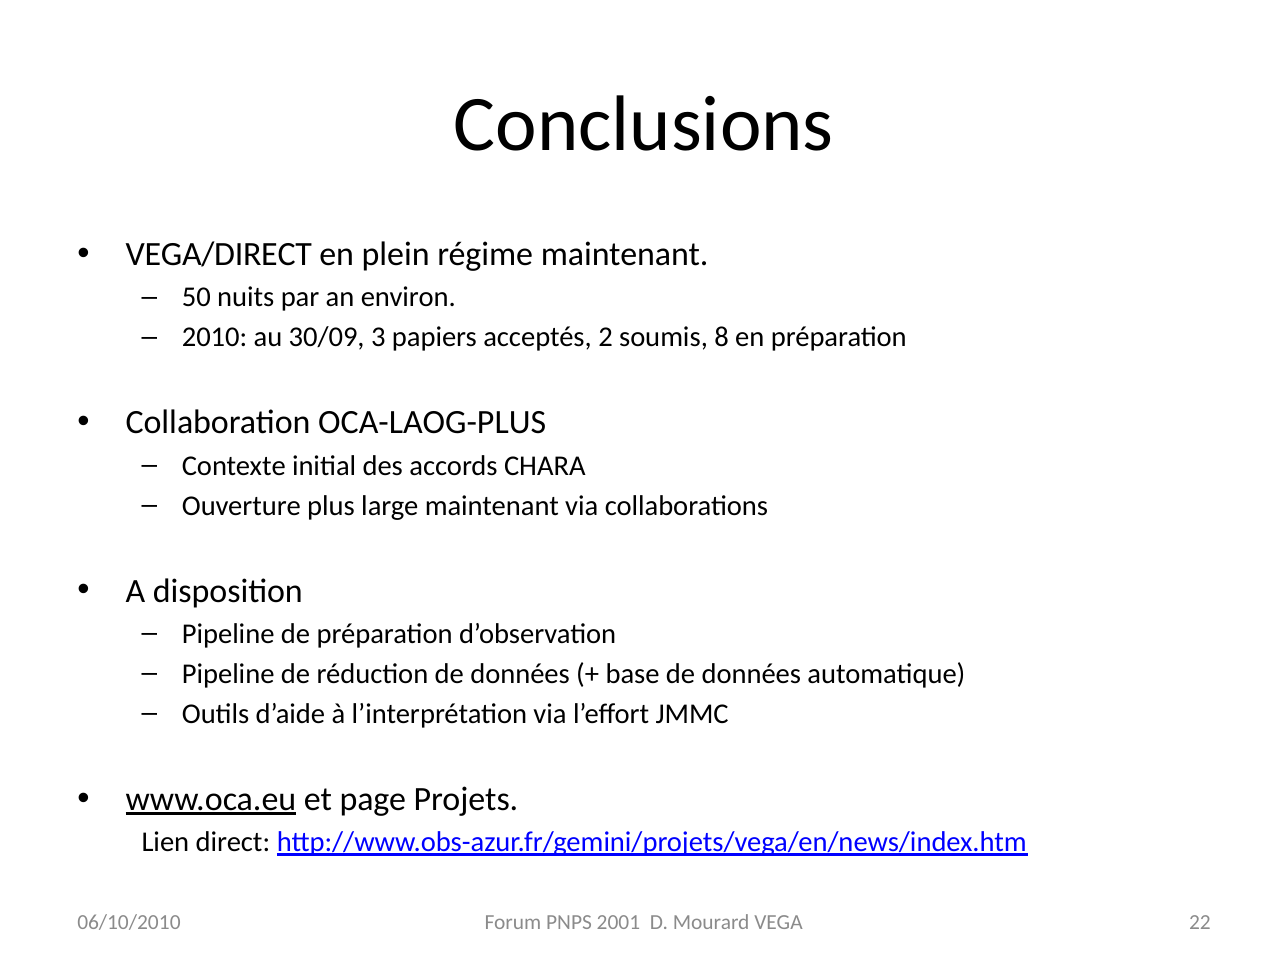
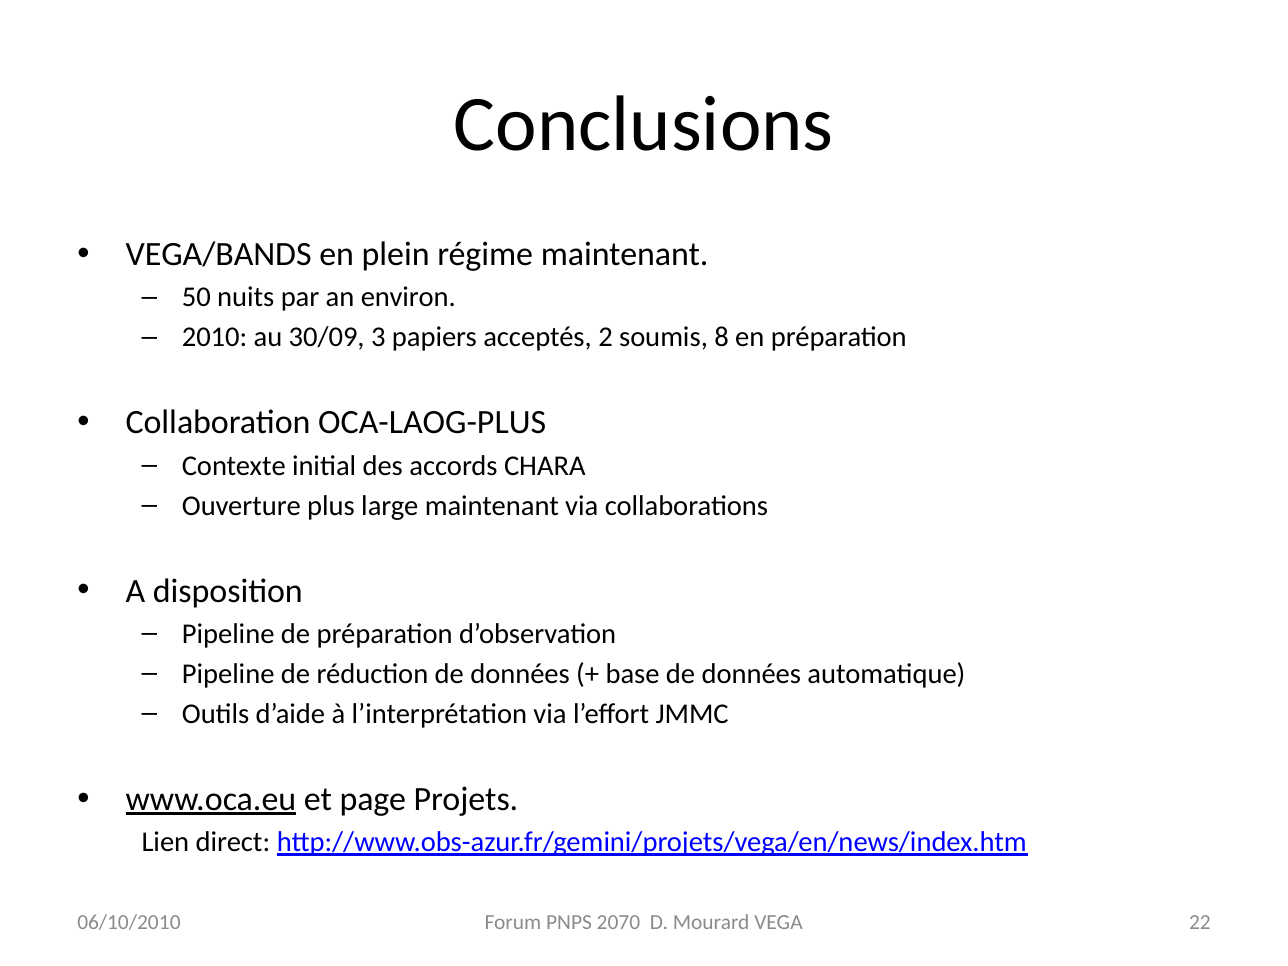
VEGA/DIRECT: VEGA/DIRECT -> VEGA/BANDS
2001: 2001 -> 2070
